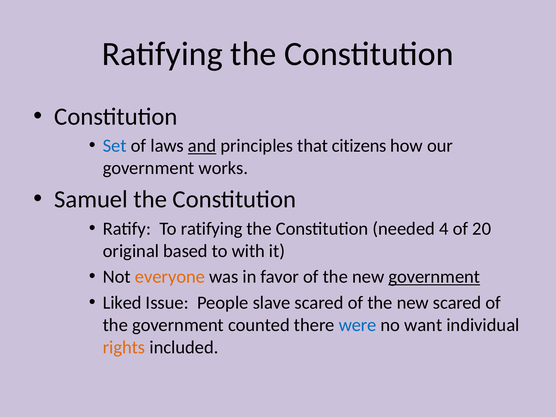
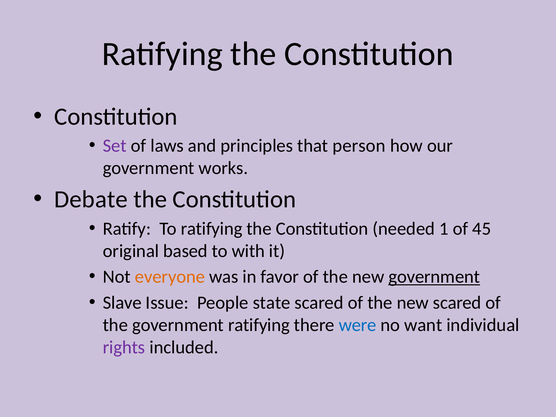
Set colour: blue -> purple
and underline: present -> none
citizens: citizens -> person
Samuel: Samuel -> Debate
4: 4 -> 1
20: 20 -> 45
Liked: Liked -> Slave
slave: slave -> state
government counted: counted -> ratifying
rights colour: orange -> purple
